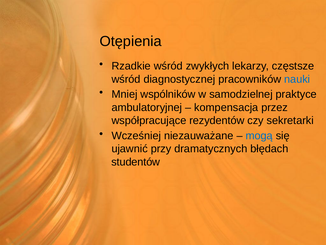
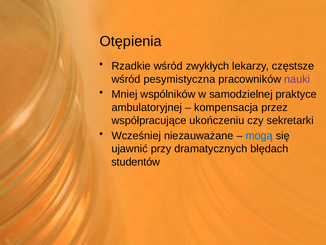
diagnostycznej: diagnostycznej -> pesymistyczna
nauki colour: blue -> purple
rezydentów: rezydentów -> ukończeniu
